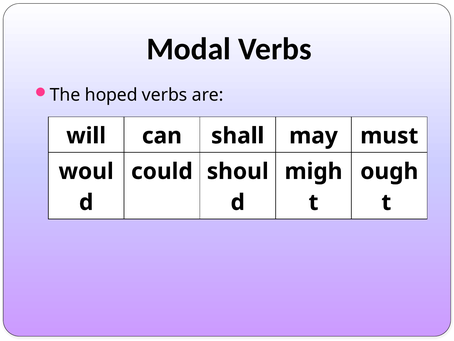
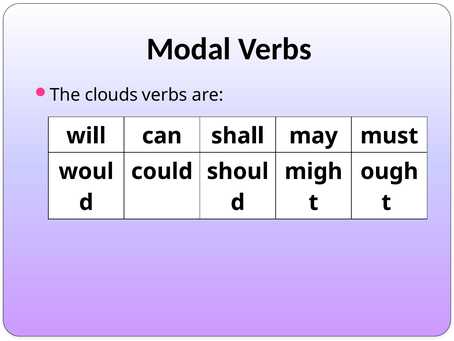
hoped: hoped -> clouds
